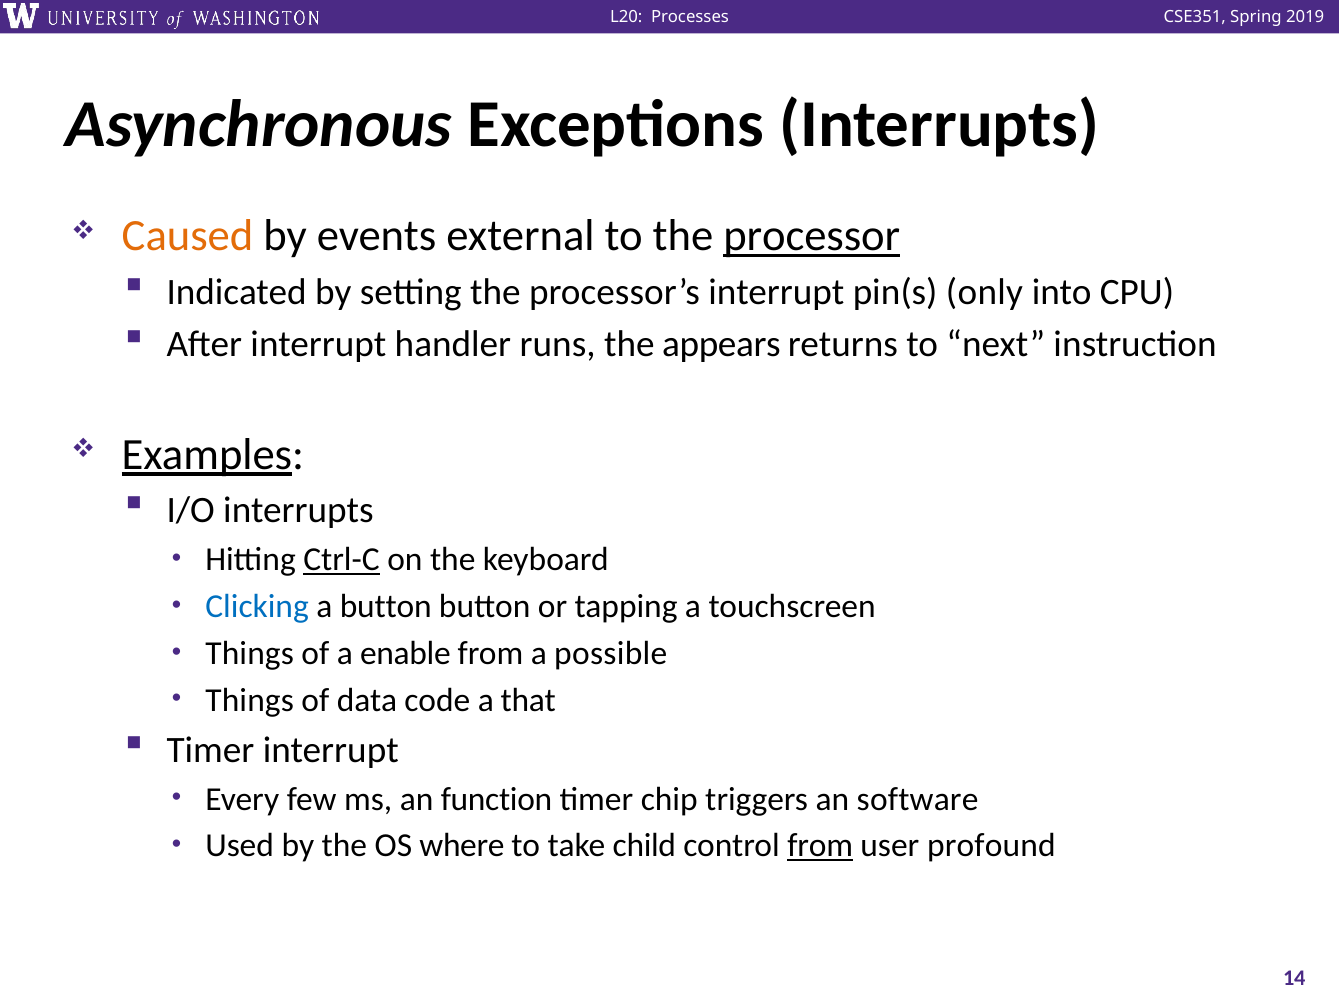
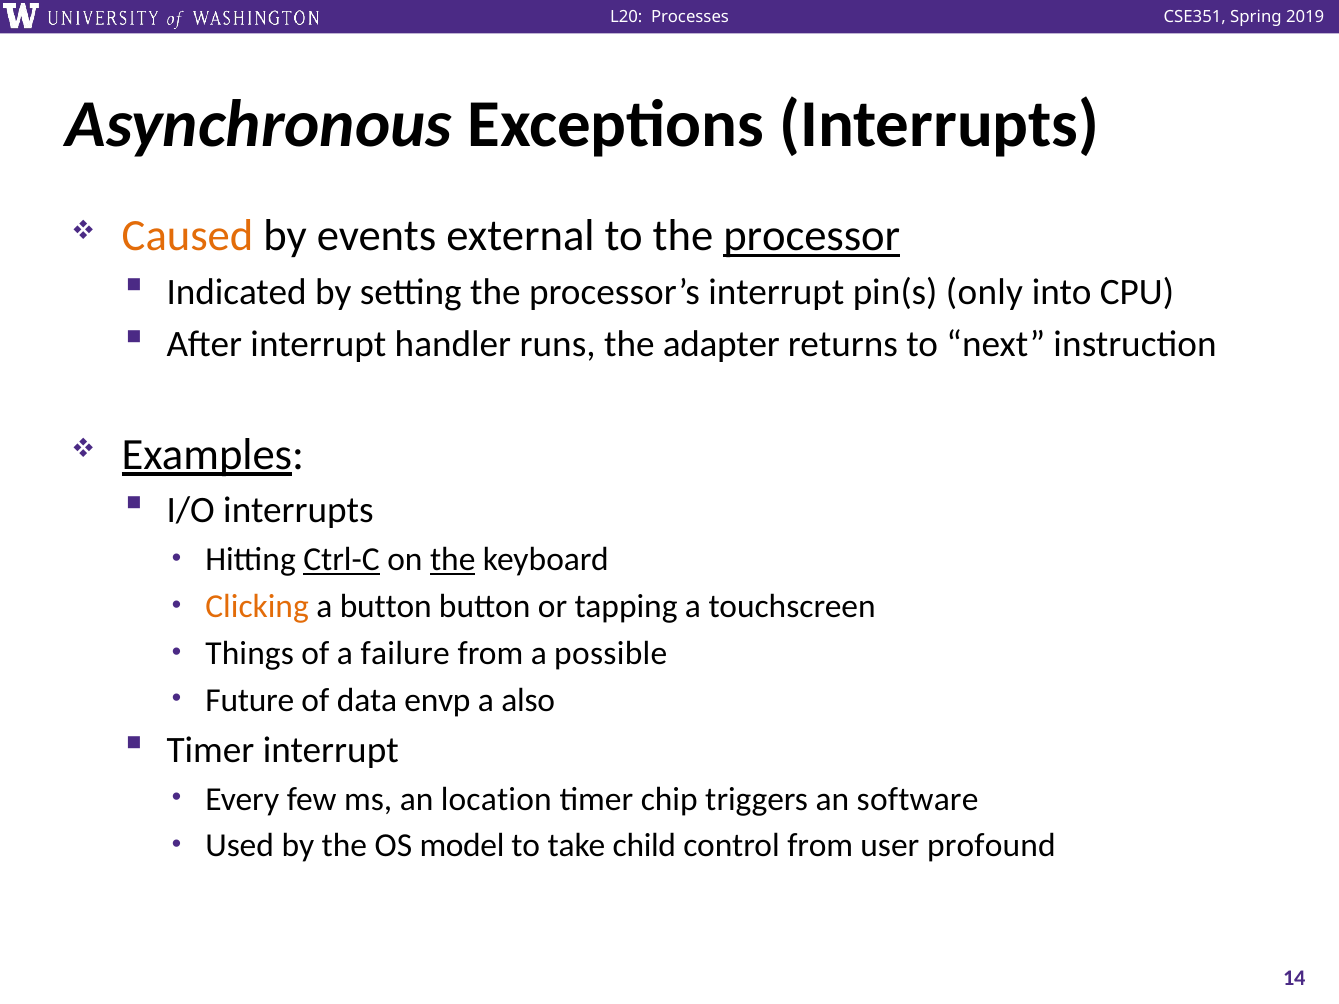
appears: appears -> adapter
the at (453, 560) underline: none -> present
Clicking colour: blue -> orange
enable: enable -> failure
Things at (250, 700): Things -> Future
code: code -> envp
that: that -> also
function: function -> location
where: where -> model
from at (820, 846) underline: present -> none
